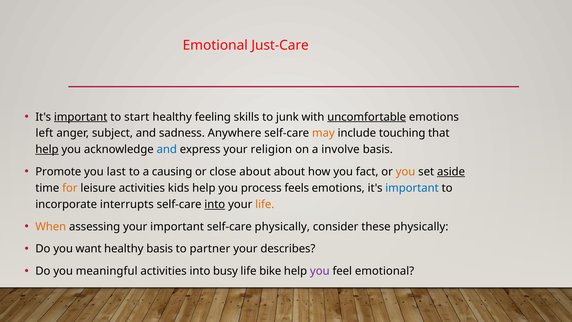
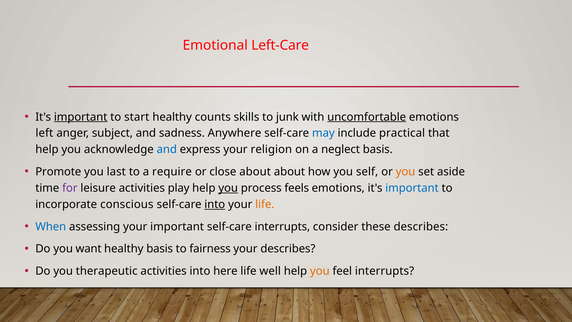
Just-Care: Just-Care -> Left-Care
feeling: feeling -> counts
may colour: orange -> blue
touching: touching -> practical
help at (47, 149) underline: present -> none
involve: involve -> neglect
causing: causing -> require
fact: fact -> self
aside underline: present -> none
for colour: orange -> purple
kids: kids -> play
you at (228, 188) underline: none -> present
interrupts: interrupts -> conscious
When colour: orange -> blue
self-care physically: physically -> interrupts
these physically: physically -> describes
partner: partner -> fairness
meaningful: meaningful -> therapeutic
busy: busy -> here
bike: bike -> well
you at (320, 271) colour: purple -> orange
feel emotional: emotional -> interrupts
